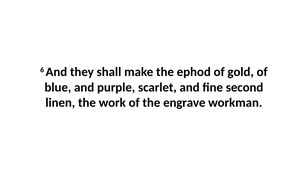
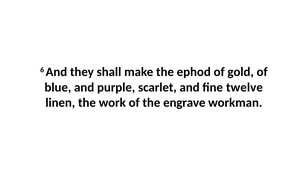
second: second -> twelve
